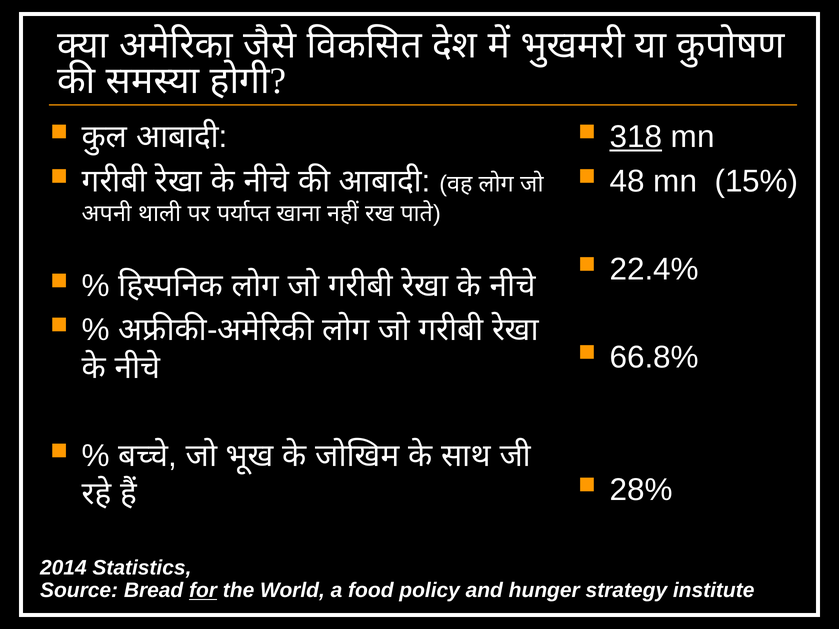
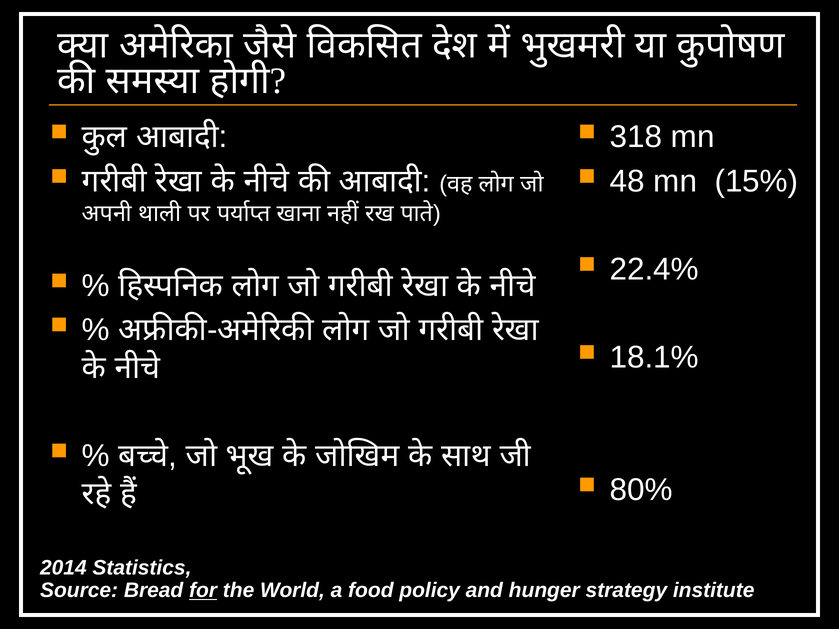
318 underline: present -> none
66.8%: 66.8% -> 18.1%
28%: 28% -> 80%
